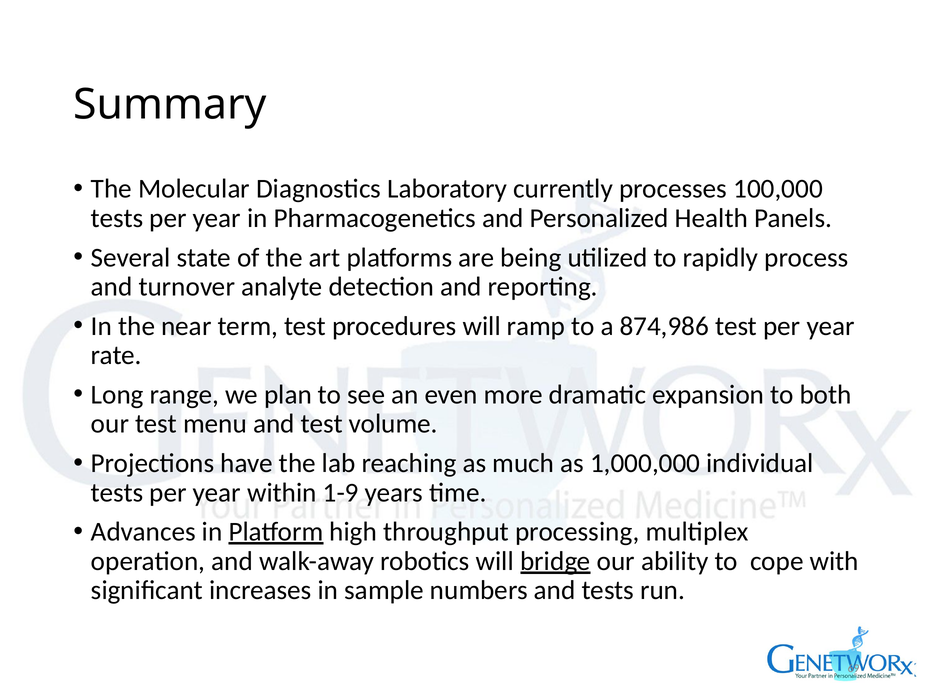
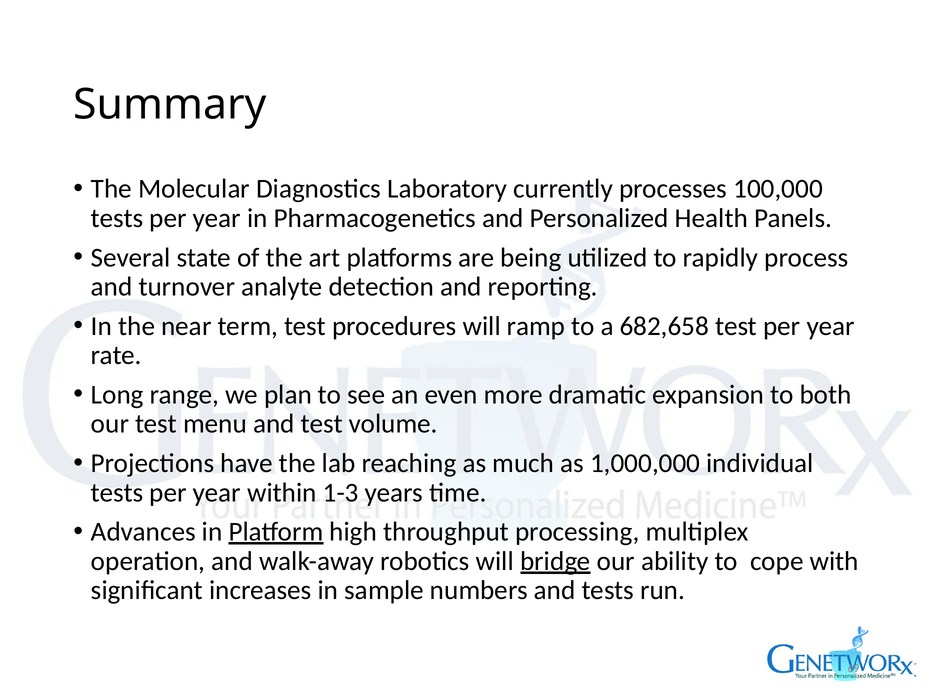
874,986: 874,986 -> 682,658
1-9: 1-9 -> 1-3
